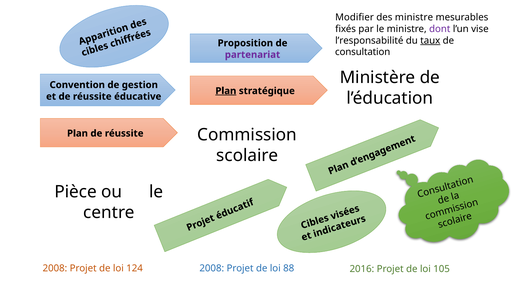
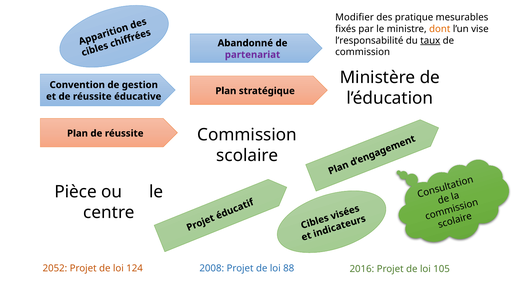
des ministre: ministre -> pratique
dont colour: purple -> orange
Proposition: Proposition -> Abandonné
consultation at (363, 52): consultation -> commission
Plan at (226, 91) underline: present -> none
2008 at (55, 268): 2008 -> 2052
